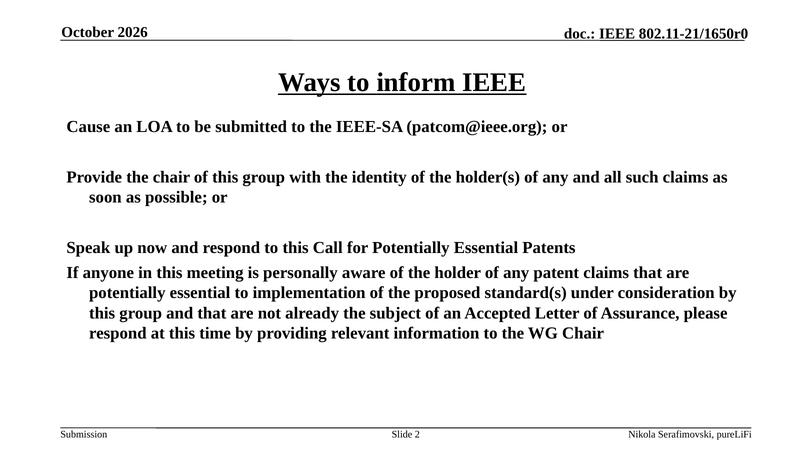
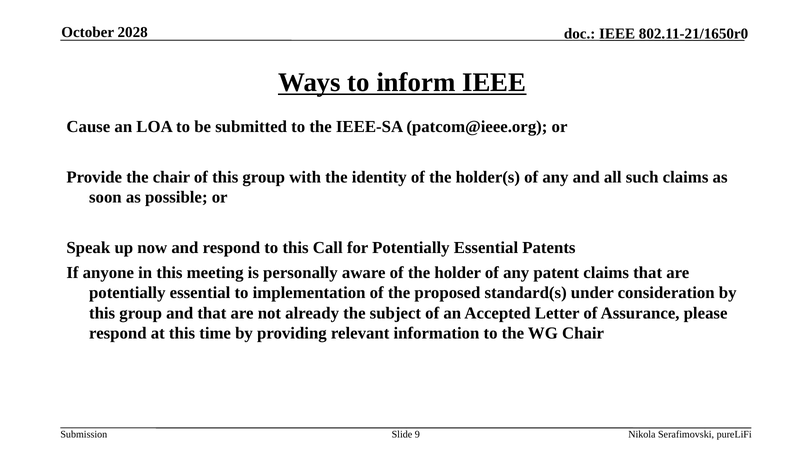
2026: 2026 -> 2028
2: 2 -> 9
